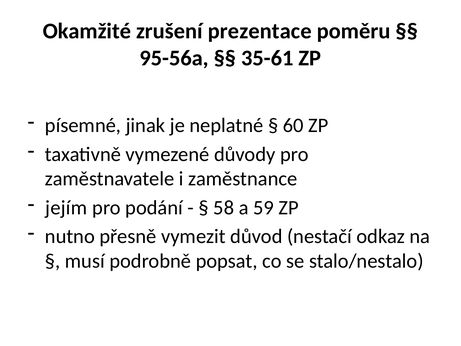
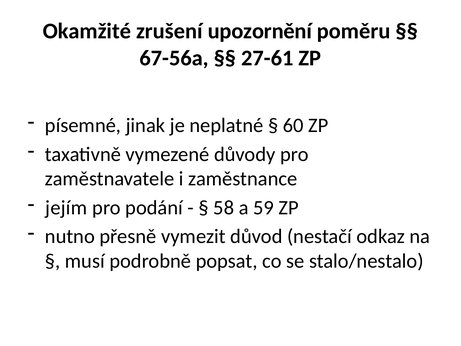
prezentace: prezentace -> upozornění
95-56a: 95-56a -> 67-56a
35-61: 35-61 -> 27-61
